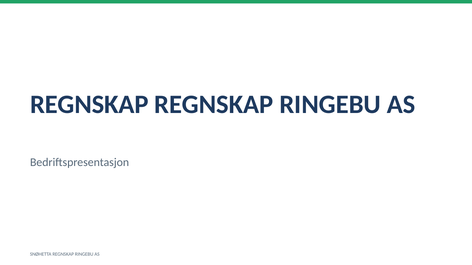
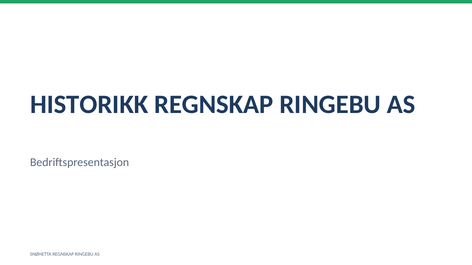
REGNSKAP at (89, 105): REGNSKAP -> HISTORIKK
